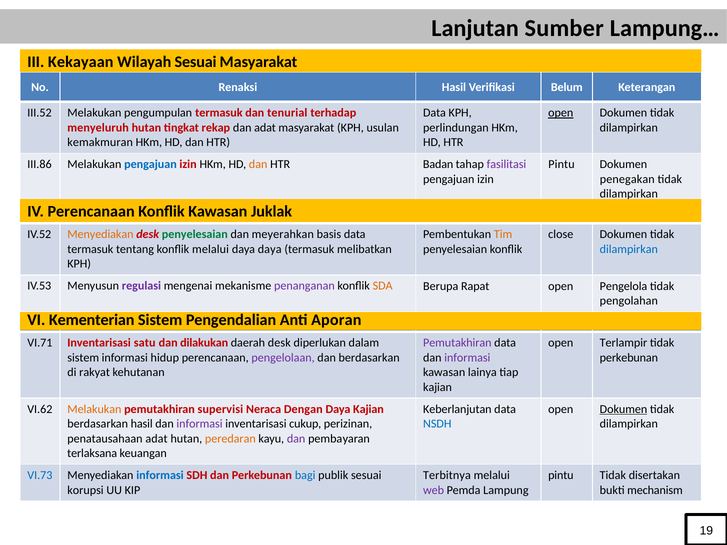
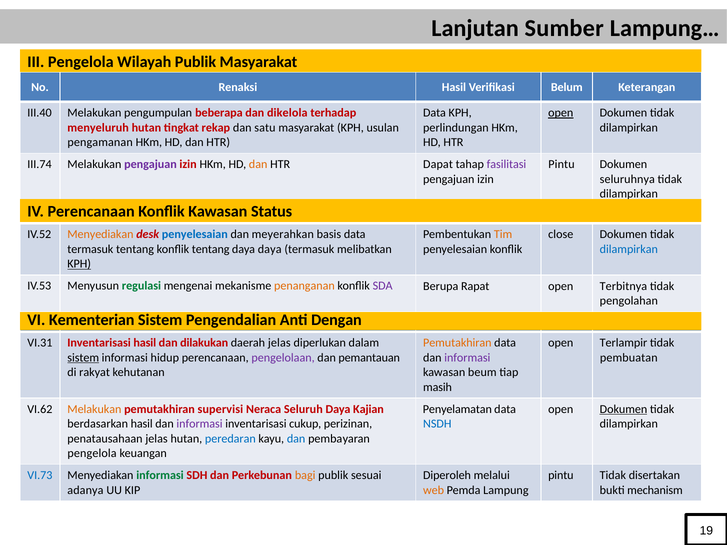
III Kekayaan: Kekayaan -> Pengelola
Wilayah Sesuai: Sesuai -> Publik
III.52: III.52 -> III.40
pengumpulan termasuk: termasuk -> beberapa
tenurial: tenurial -> dikelola
dan adat: adat -> satu
kemakmuran: kemakmuran -> pengamanan
III.86: III.86 -> III.74
pengajuan at (150, 164) colour: blue -> purple
Badan: Badan -> Dapat
penegakan: penegakan -> seluruhnya
Juklak at (272, 212): Juklak -> Status
penyelesaian at (195, 235) colour: green -> blue
konflik melalui: melalui -> tentang
KPH at (79, 264) underline: none -> present
regulasi colour: purple -> green
penanganan colour: purple -> orange
SDA colour: orange -> purple
Pengelola: Pengelola -> Terbitnya
Aporan: Aporan -> Dengan
VI.71: VI.71 -> VI.31
Inventarisasi satu: satu -> hasil
daerah desk: desk -> jelas
Pemutakhiran at (457, 343) colour: purple -> orange
sistem at (83, 358) underline: none -> present
dan berdasarkan: berdasarkan -> pemantauan
perkebunan at (629, 358): perkebunan -> pembuatan
lainya: lainya -> beum
kajian at (437, 387): kajian -> masih
Dengan: Dengan -> Seluruh
Keberlanjutan: Keberlanjutan -> Penyelamatan
penatausahaan adat: adat -> jelas
peredaran colour: orange -> blue
dan at (296, 439) colour: purple -> blue
terlaksana at (92, 454): terlaksana -> pengelola
informasi at (160, 476) colour: blue -> green
bagi colour: blue -> orange
Terbitnya: Terbitnya -> Diperoleh
korupsi: korupsi -> adanya
web colour: purple -> orange
